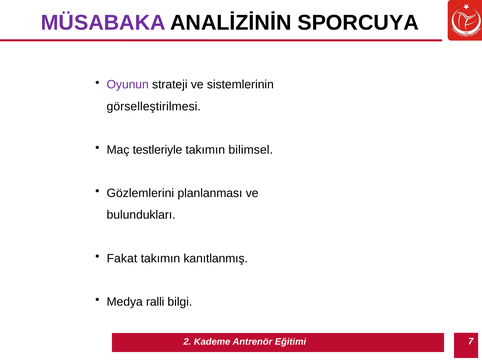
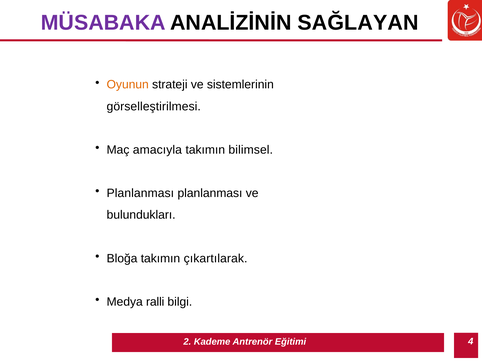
SPORCUYA: SPORCUYA -> SAĞLAYAN
Oyunun colour: purple -> orange
testleriyle: testleriyle -> amacıyla
Gözlemlerini at (140, 193): Gözlemlerini -> Planlanması
Fakat: Fakat -> Bloğa
kanıtlanmış: kanıtlanmış -> çıkartılarak
7: 7 -> 4
